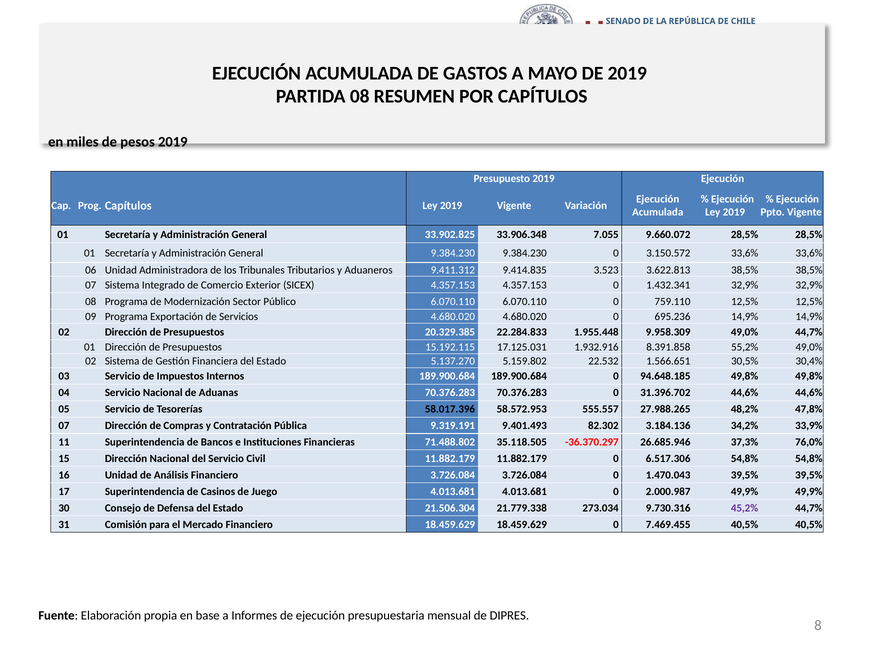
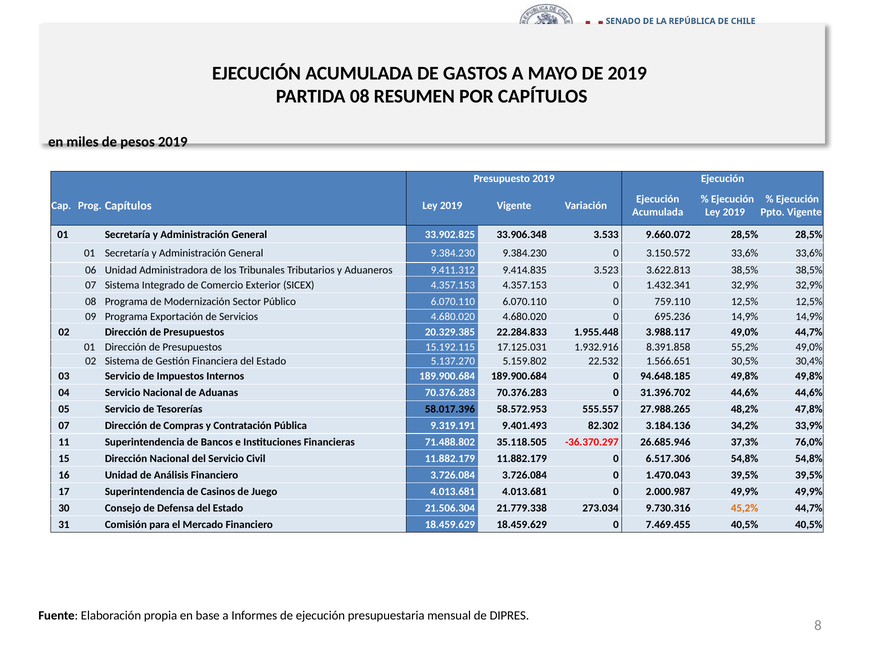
7.055: 7.055 -> 3.533
9.958.309: 9.958.309 -> 3.988.117
45,2% colour: purple -> orange
